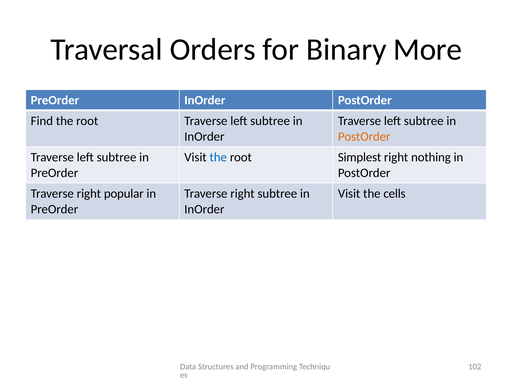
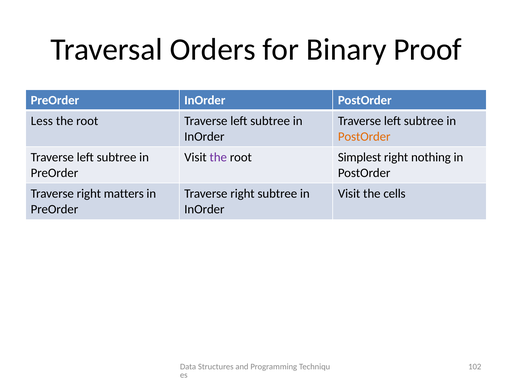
More: More -> Proof
Find: Find -> Less
the at (218, 157) colour: blue -> purple
popular: popular -> matters
